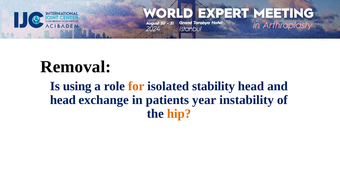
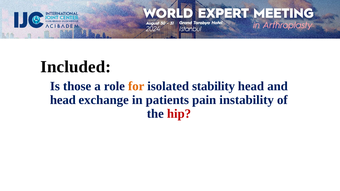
Removal: Removal -> Included
using: using -> those
year: year -> pain
hip colour: orange -> red
